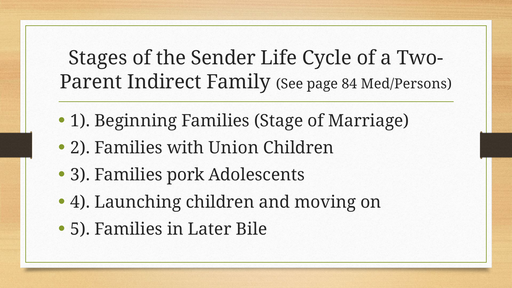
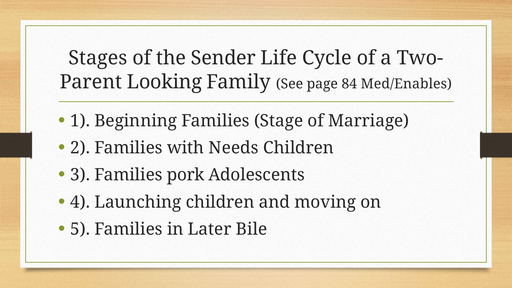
Indirect: Indirect -> Looking
Med/Persons: Med/Persons -> Med/Enables
Union: Union -> Needs
